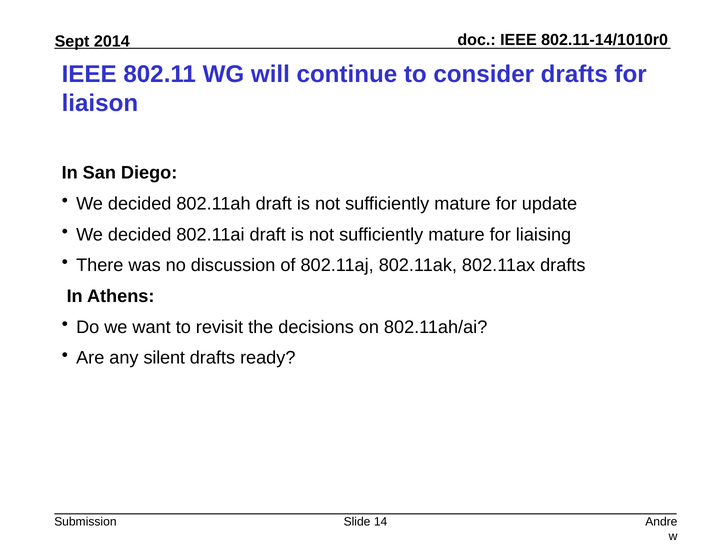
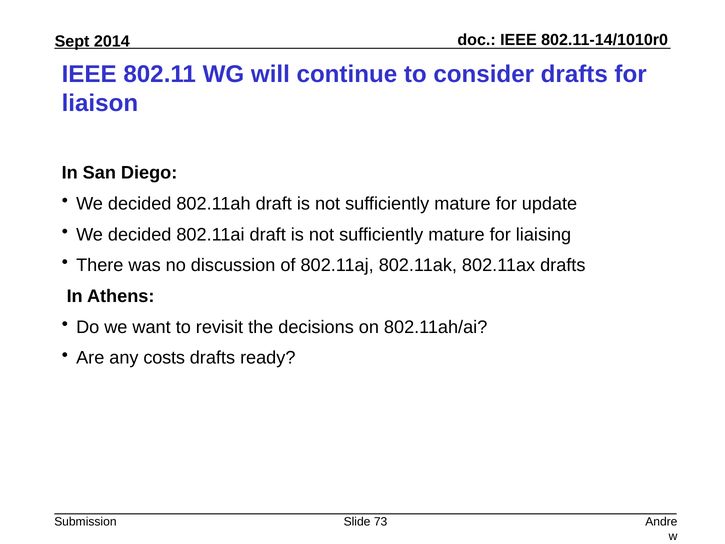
silent: silent -> costs
14: 14 -> 73
